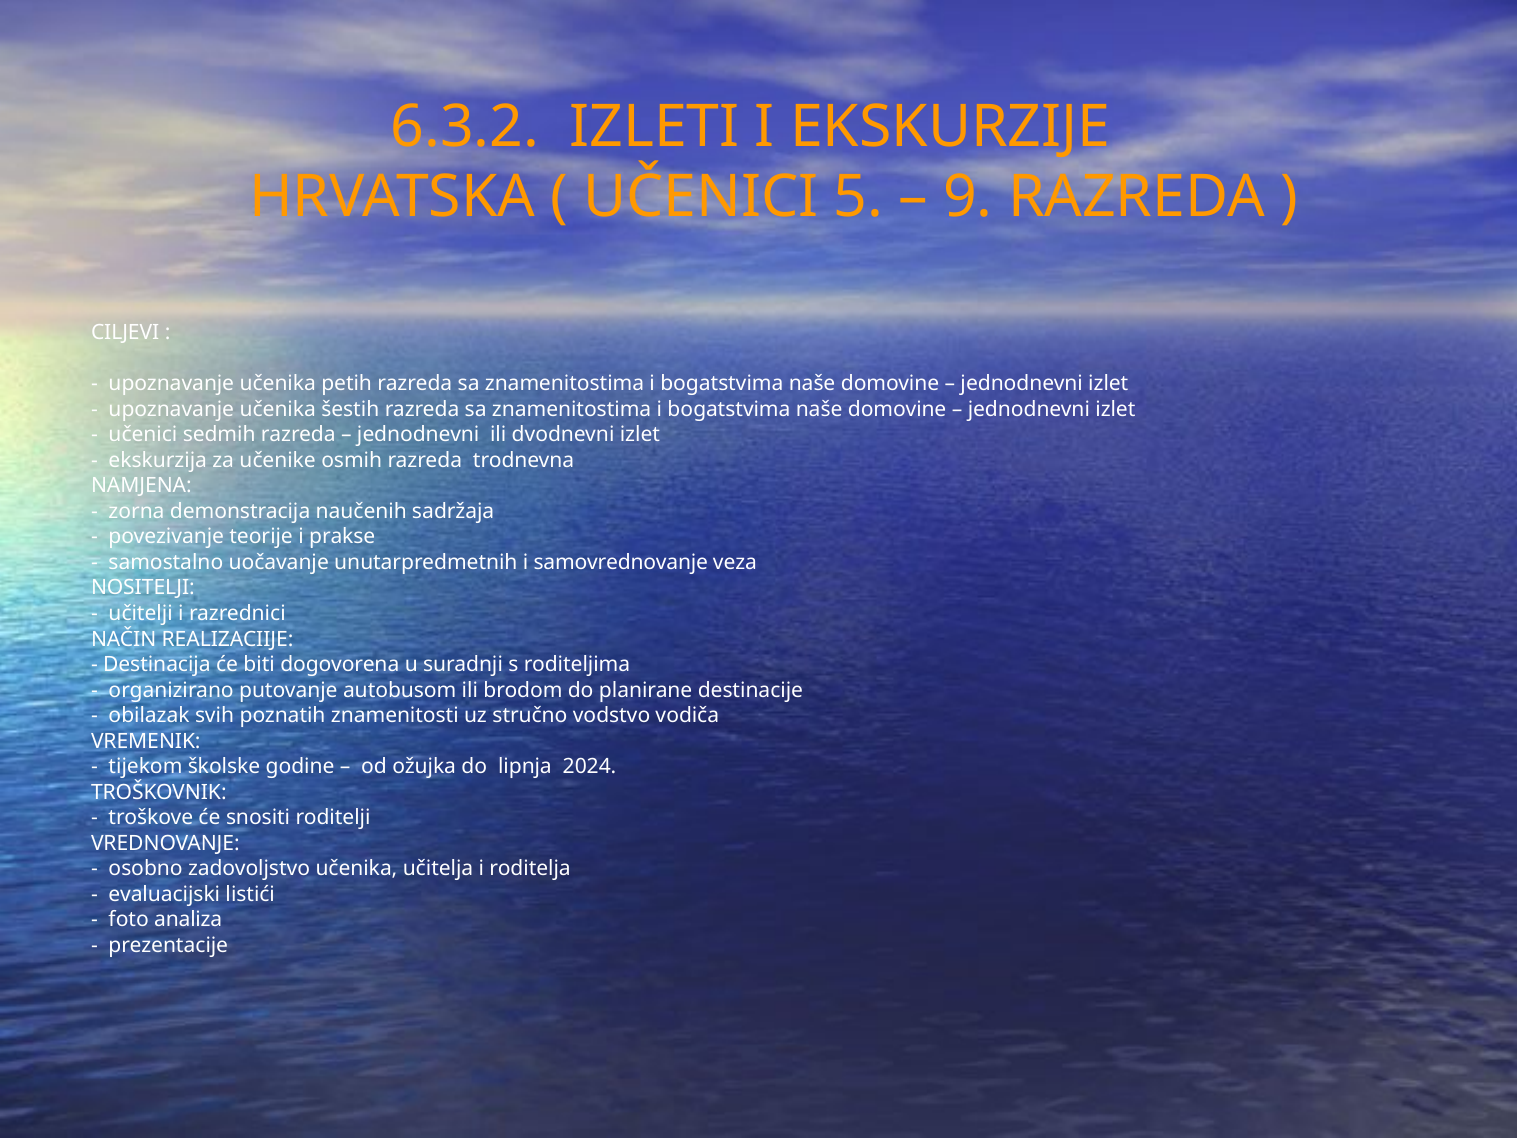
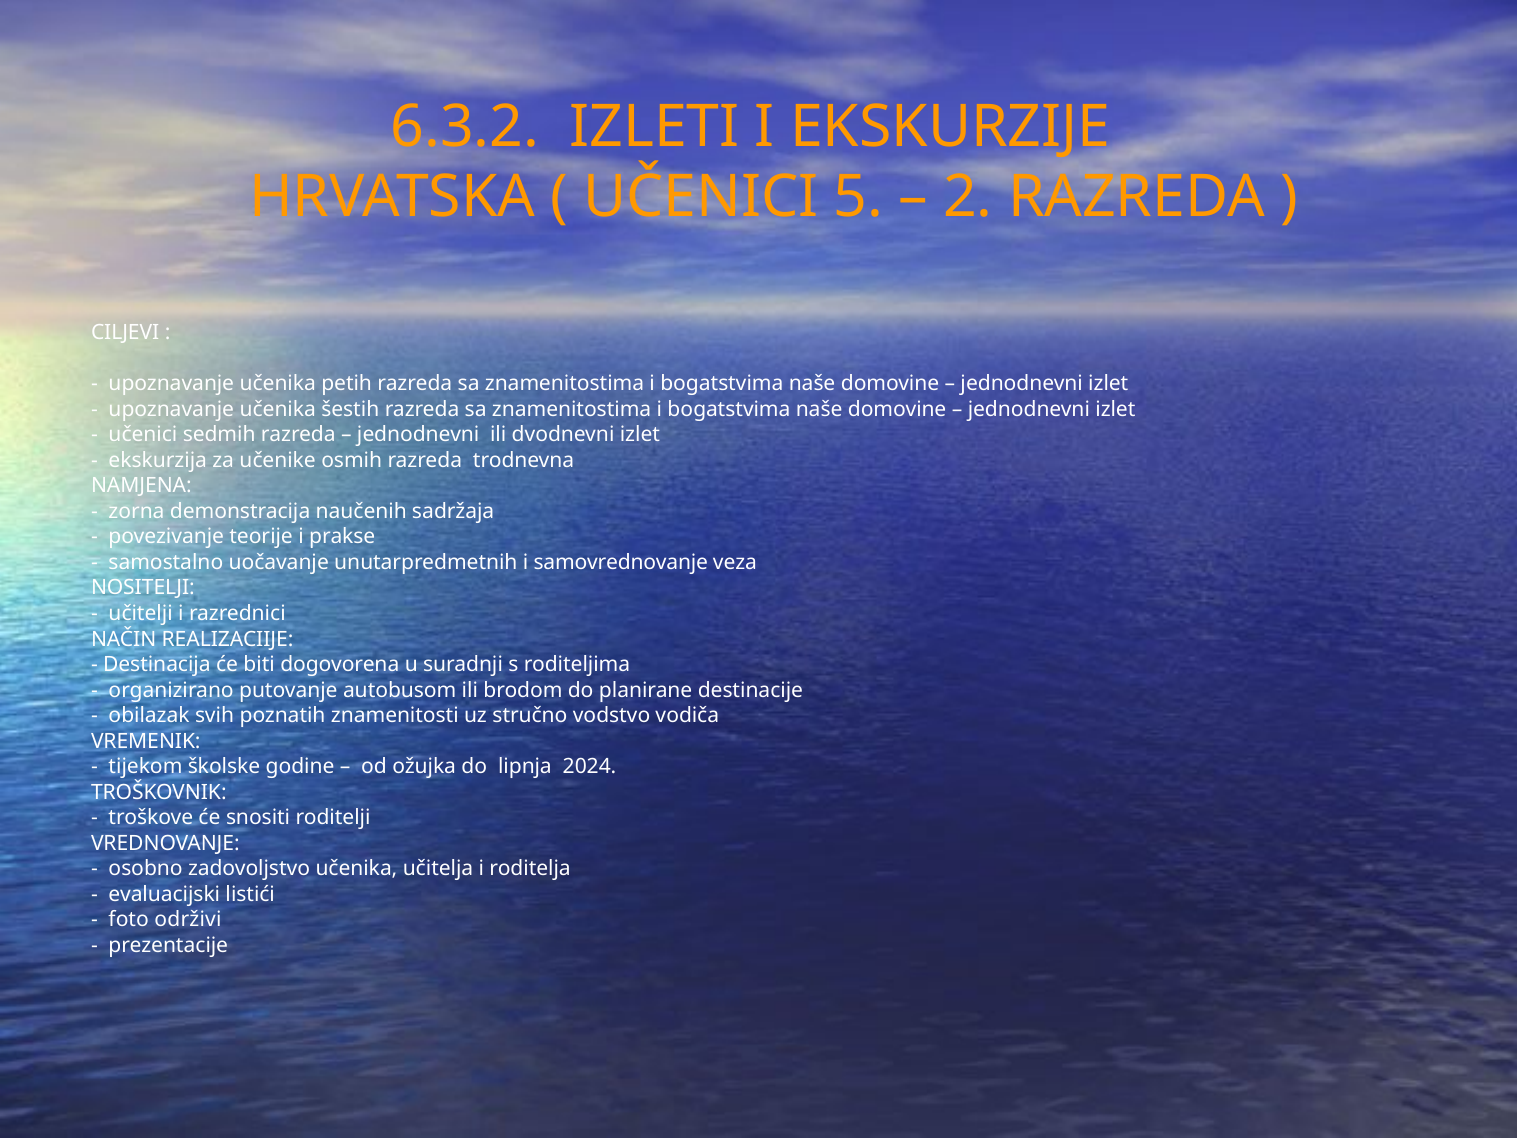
9: 9 -> 2
analiza: analiza -> održivi
